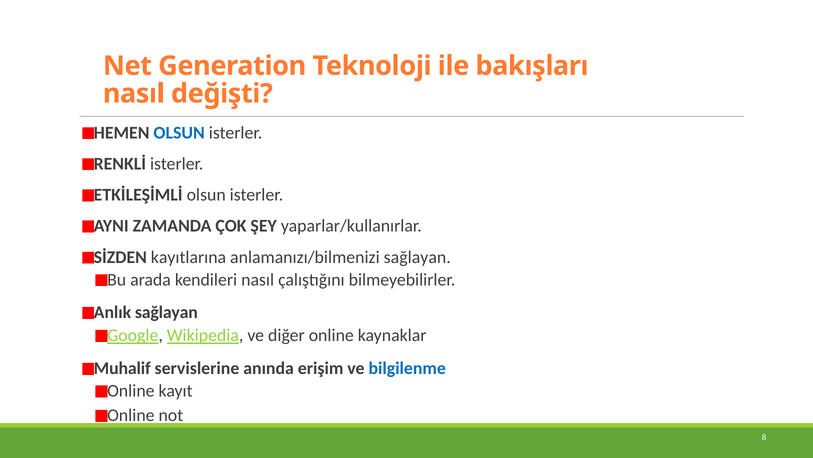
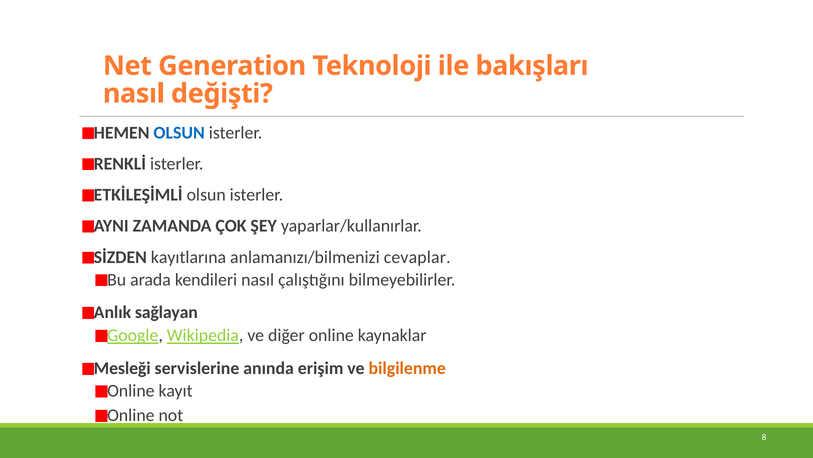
anlamanızı/bilmenizi sağlayan: sağlayan -> cevaplar
Muhalif: Muhalif -> Mesleği
bilgilenme colour: blue -> orange
